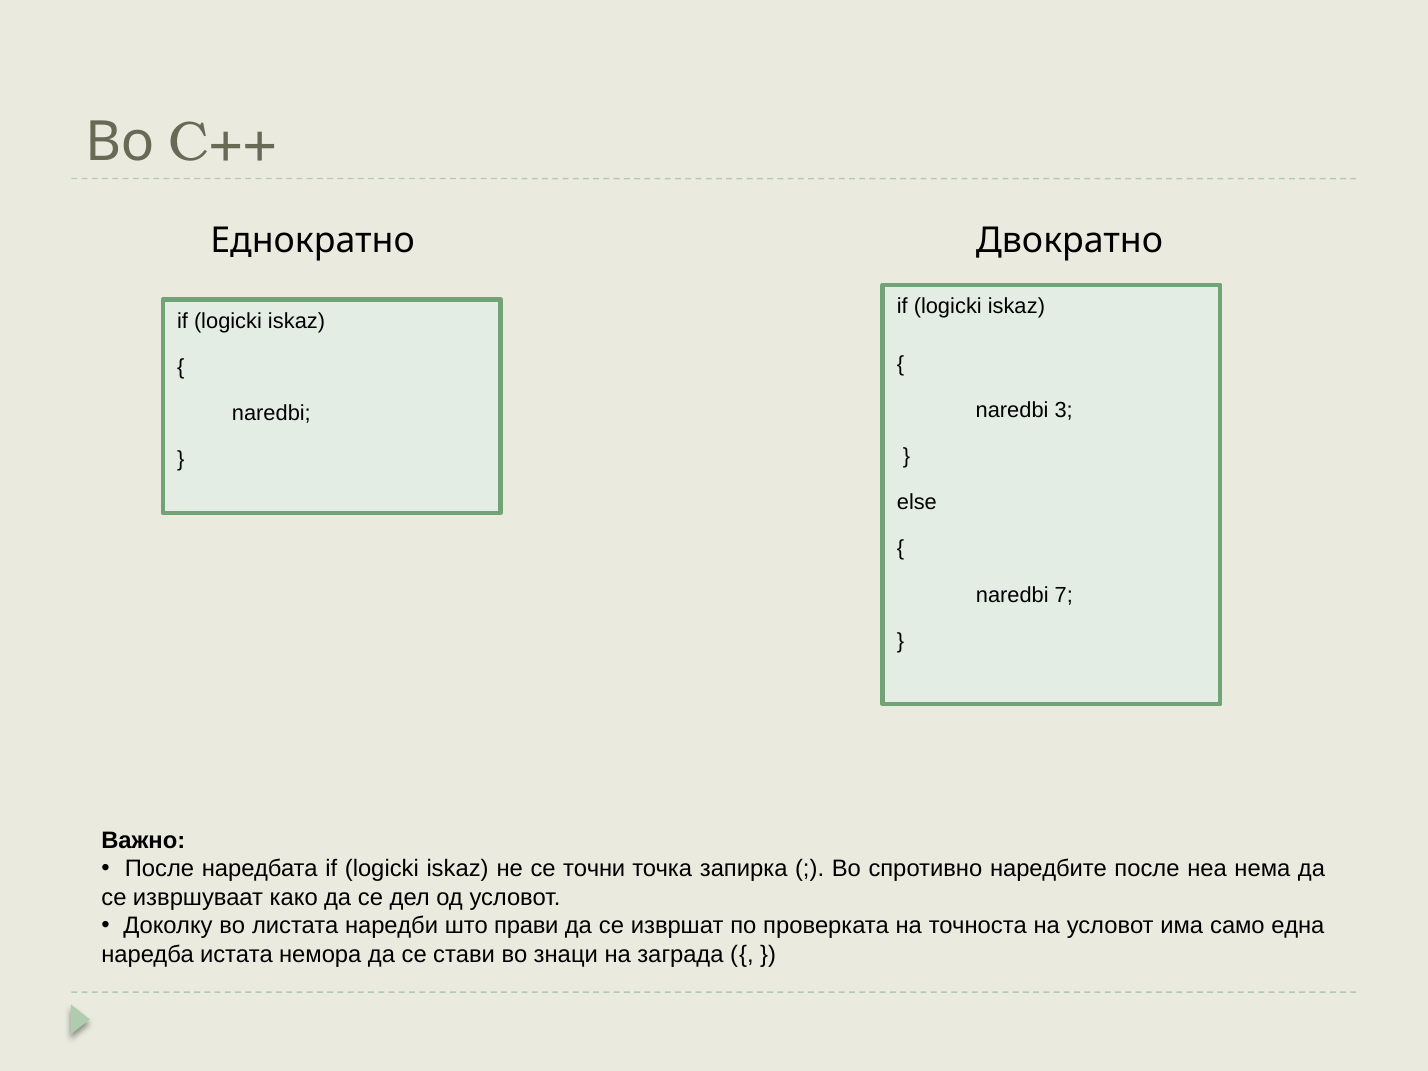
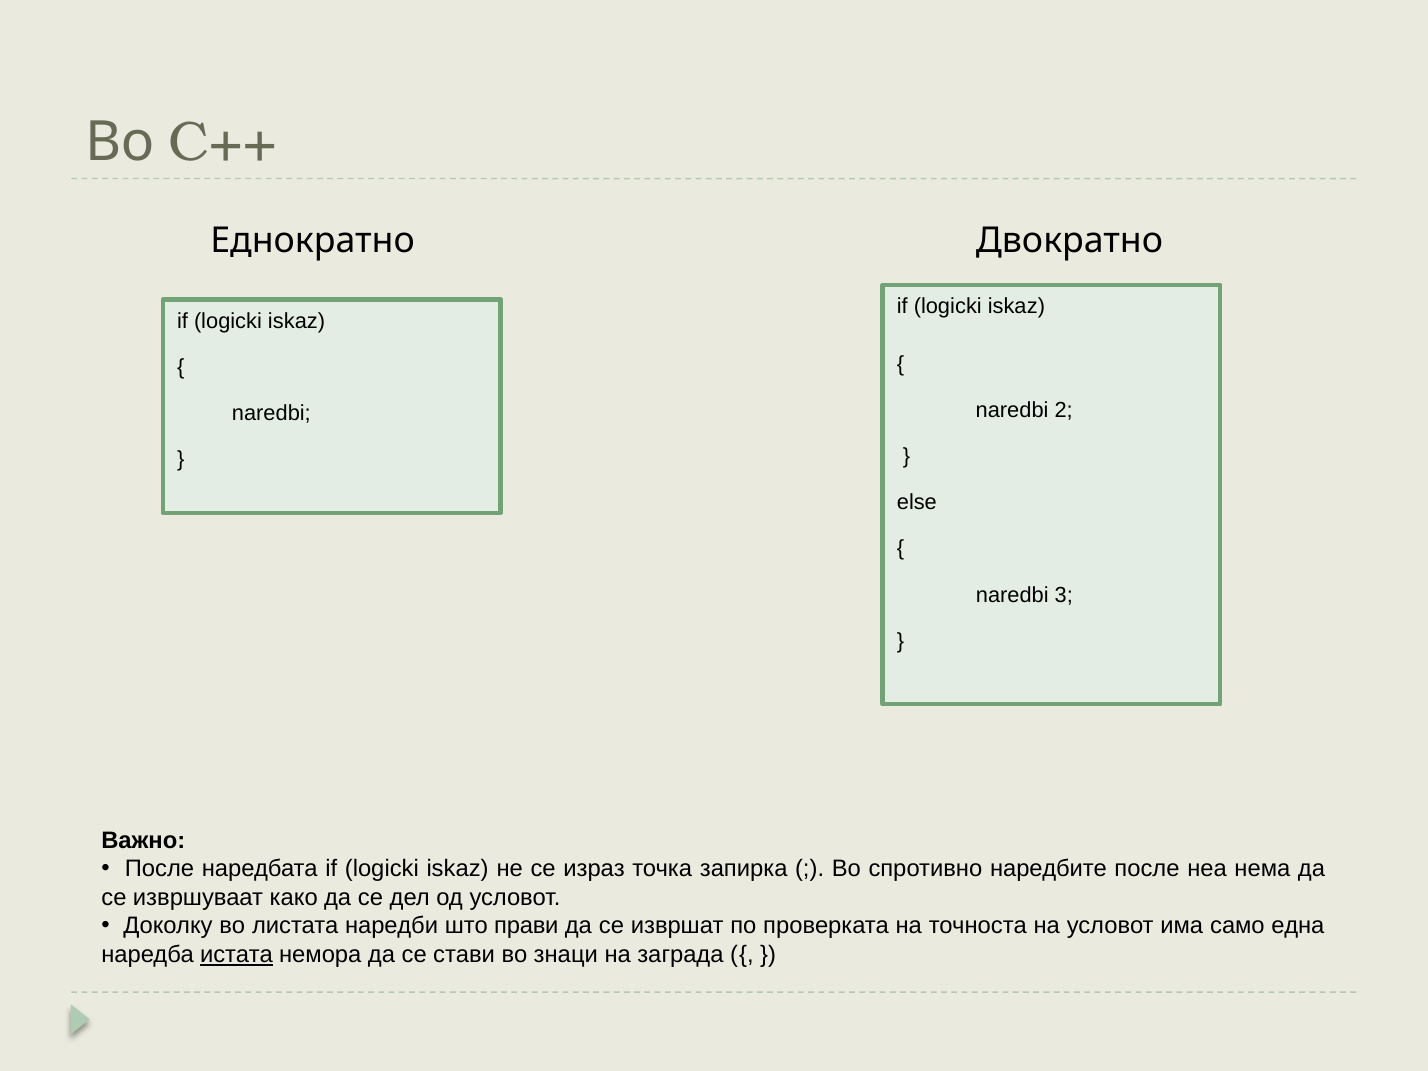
3: 3 -> 2
7: 7 -> 3
точни: точни -> израз
истата underline: none -> present
